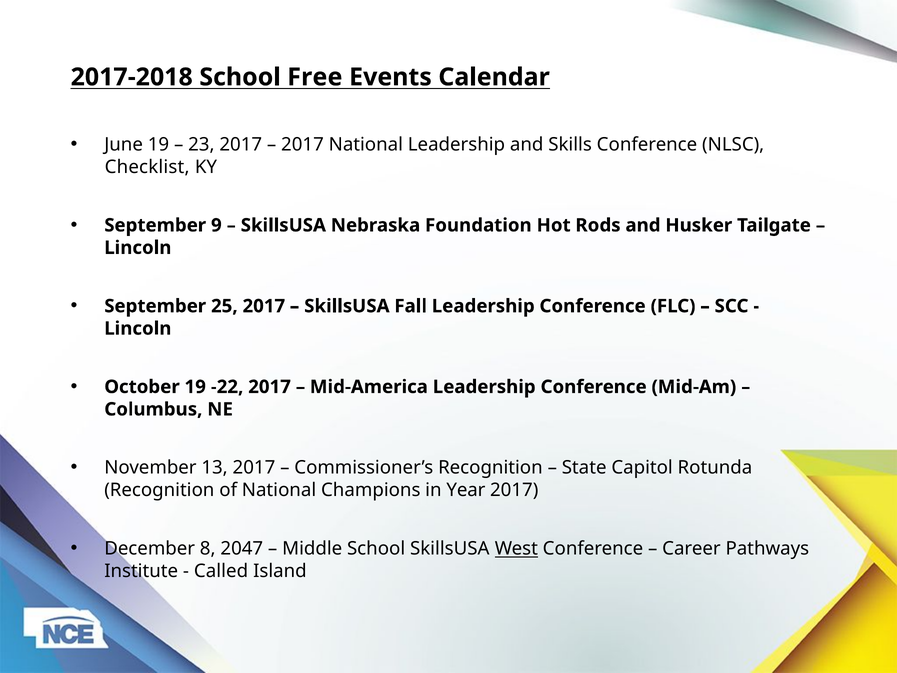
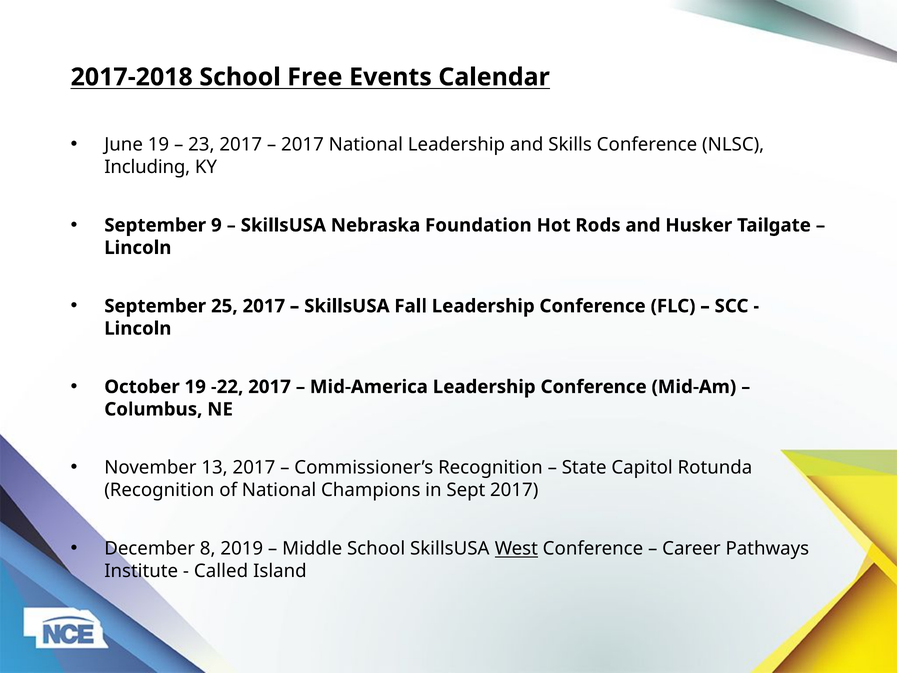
Checklist: Checklist -> Including
Year: Year -> Sept
2047: 2047 -> 2019
